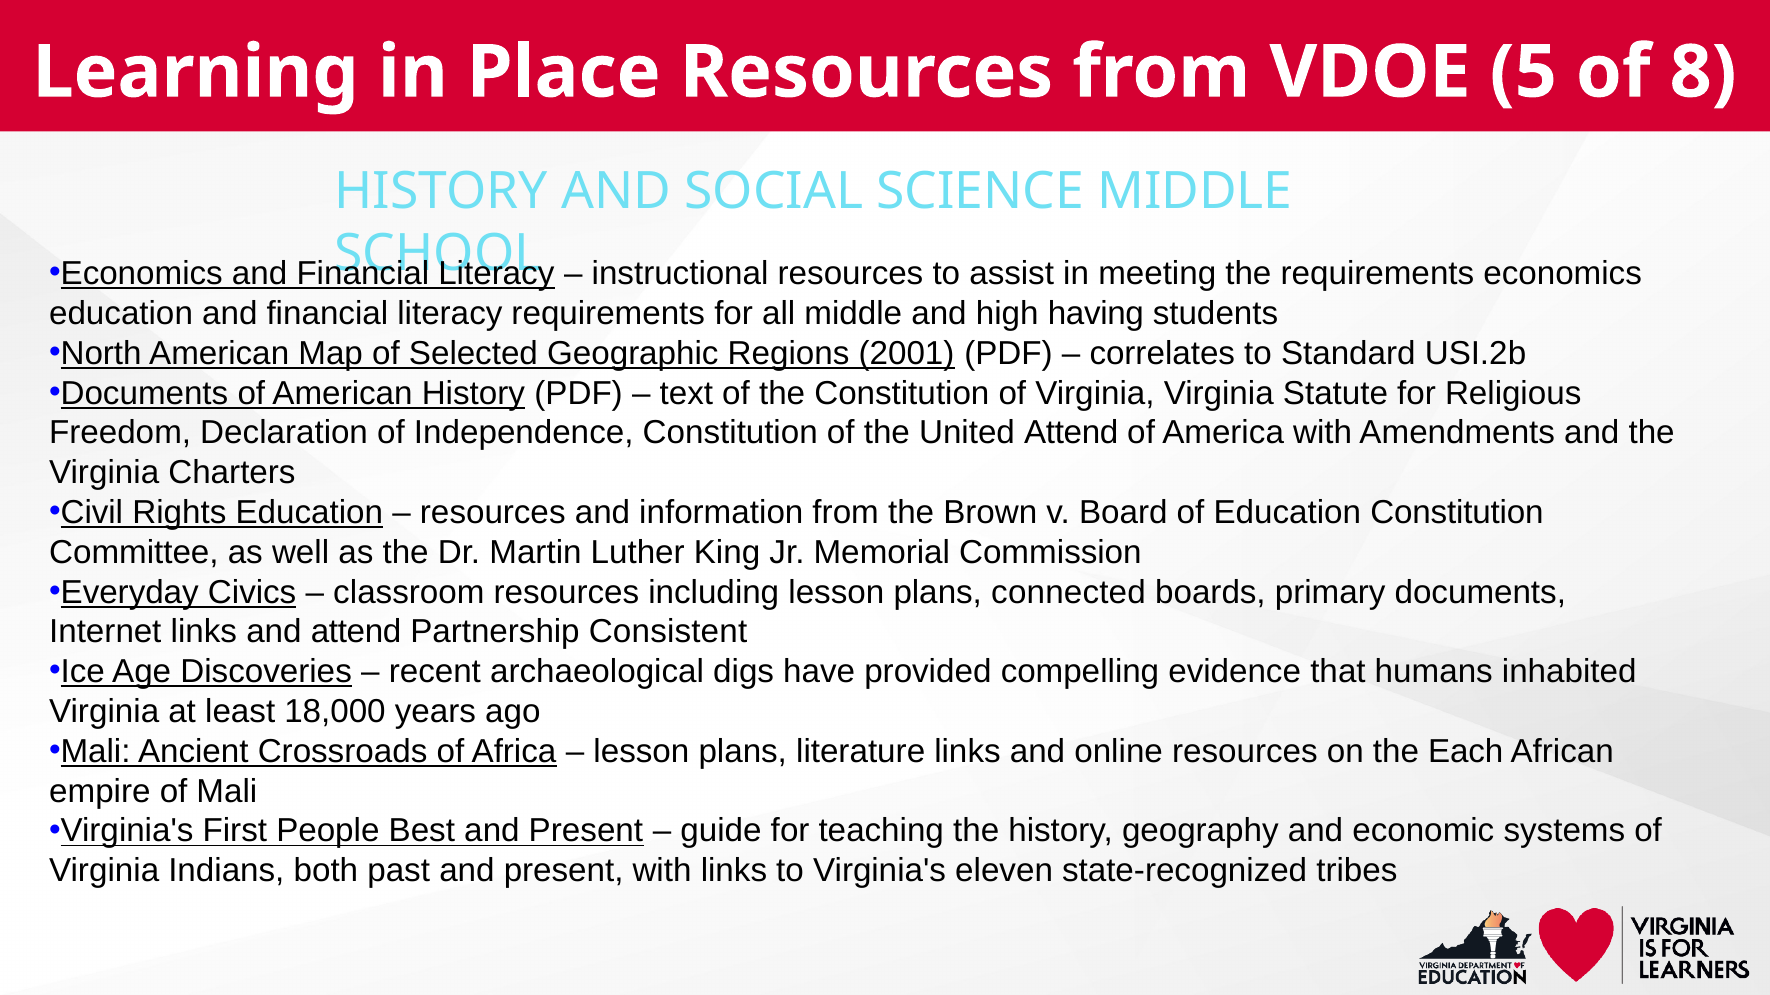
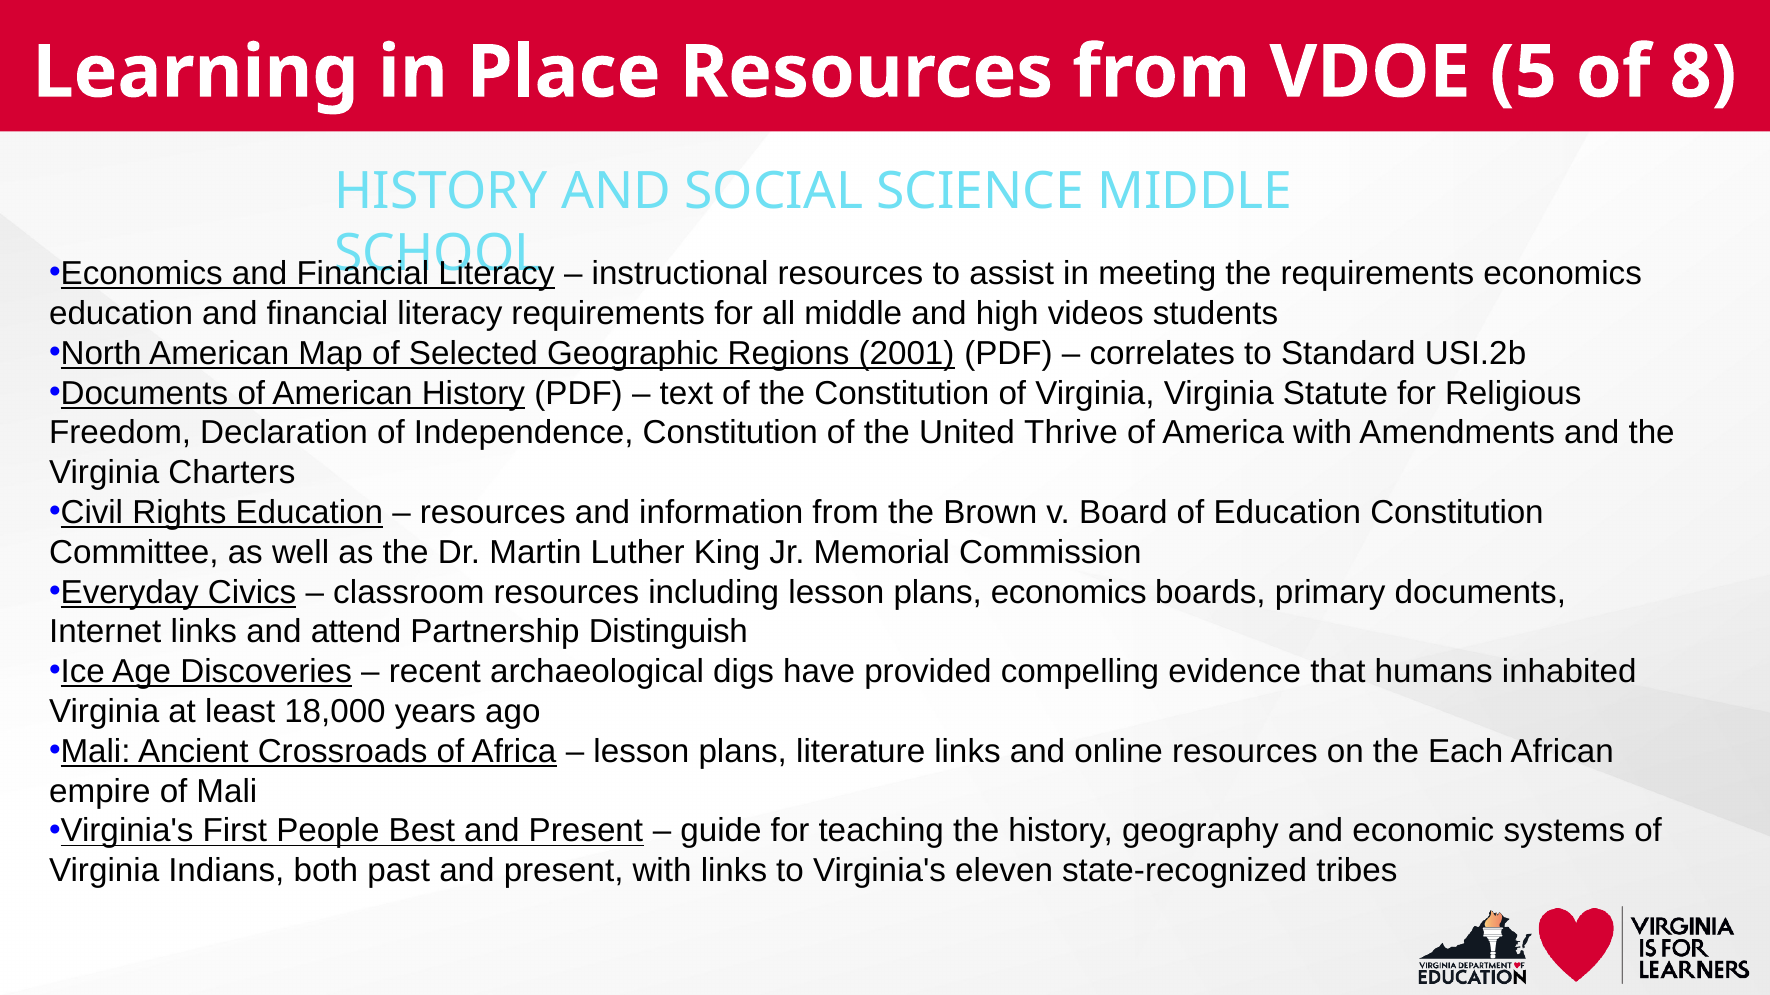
having: having -> videos
United Attend: Attend -> Thrive
plans connected: connected -> economics
Consistent: Consistent -> Distinguish
